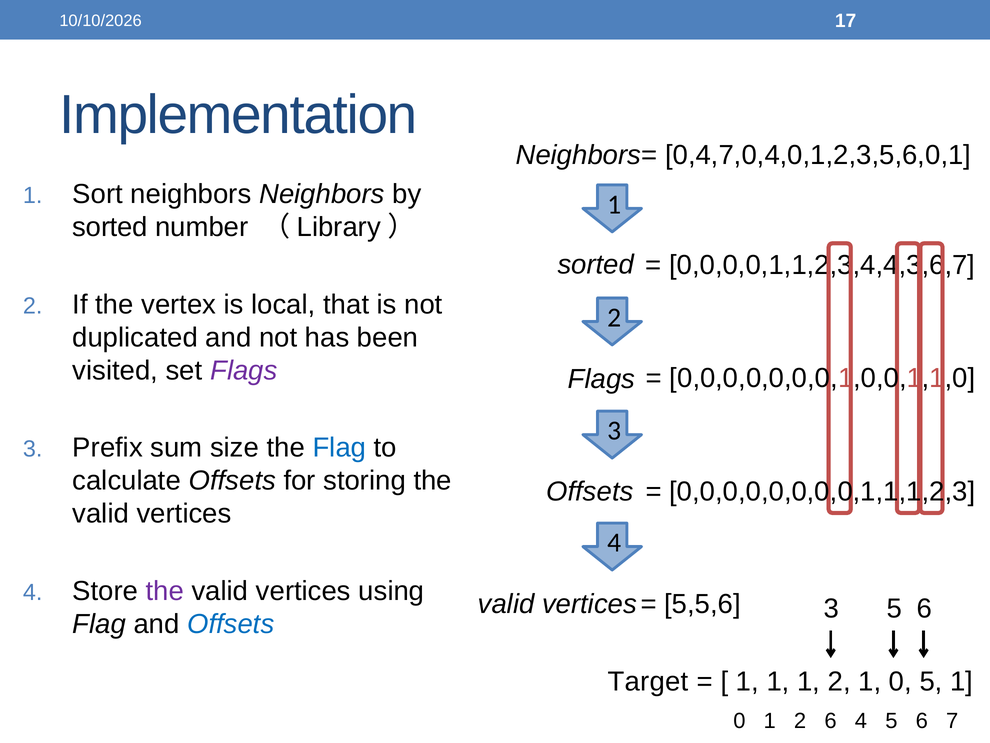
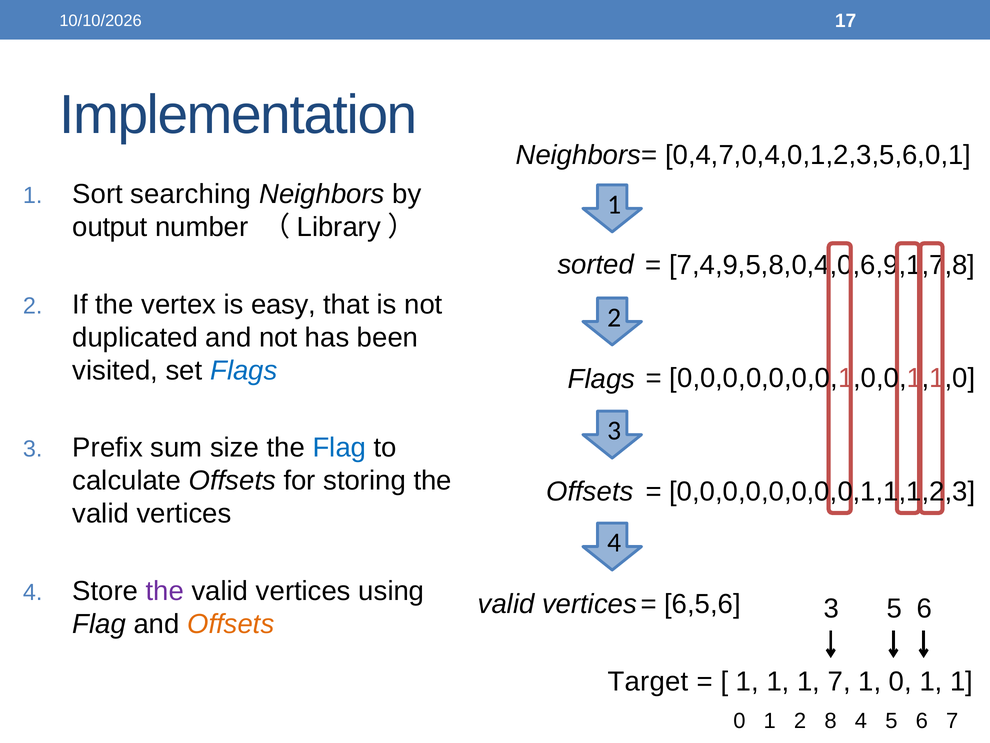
Sort neighbors: neighbors -> searching
sorted at (110, 227): sorted -> output
0,0,0,0,1,1,2,3,4,4,3,6,7: 0,0,0,0,1,1,2,3,4,4,3,6,7 -> 7,4,9,5,8,0,4,0,6,9,1,7,8
local: local -> easy
Flags at (244, 370) colour: purple -> blue
5,5,6: 5,5,6 -> 6,5,6
Offsets at (231, 624) colour: blue -> orange
1 1 2: 2 -> 7
1 0 5: 5 -> 1
2 6: 6 -> 8
